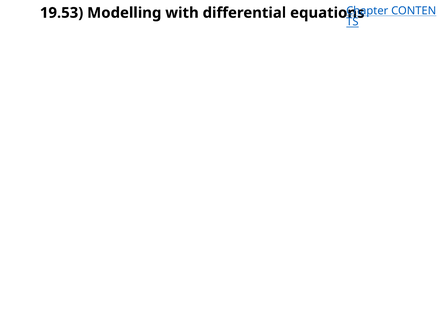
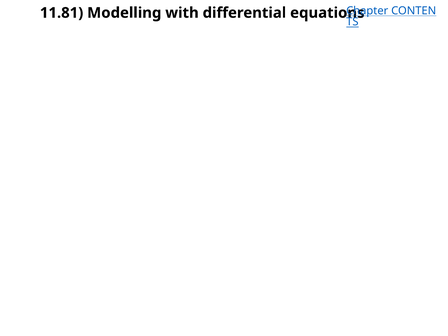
19.53: 19.53 -> 11.81
